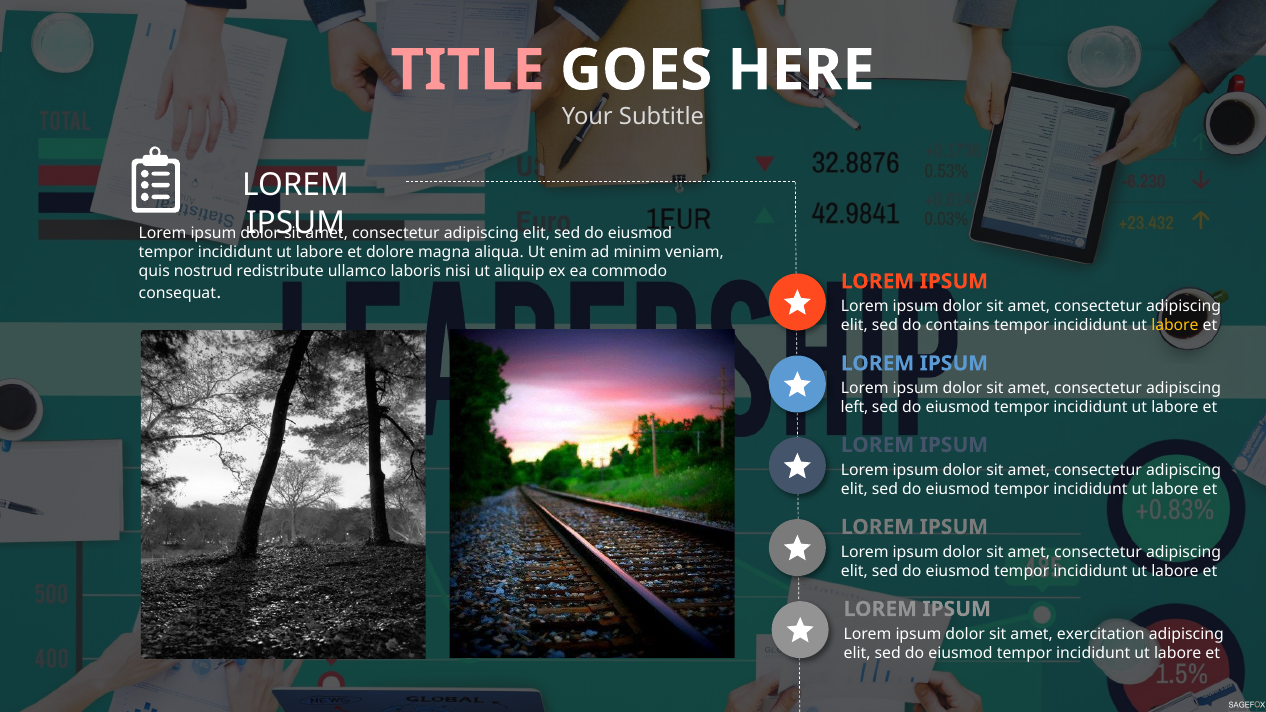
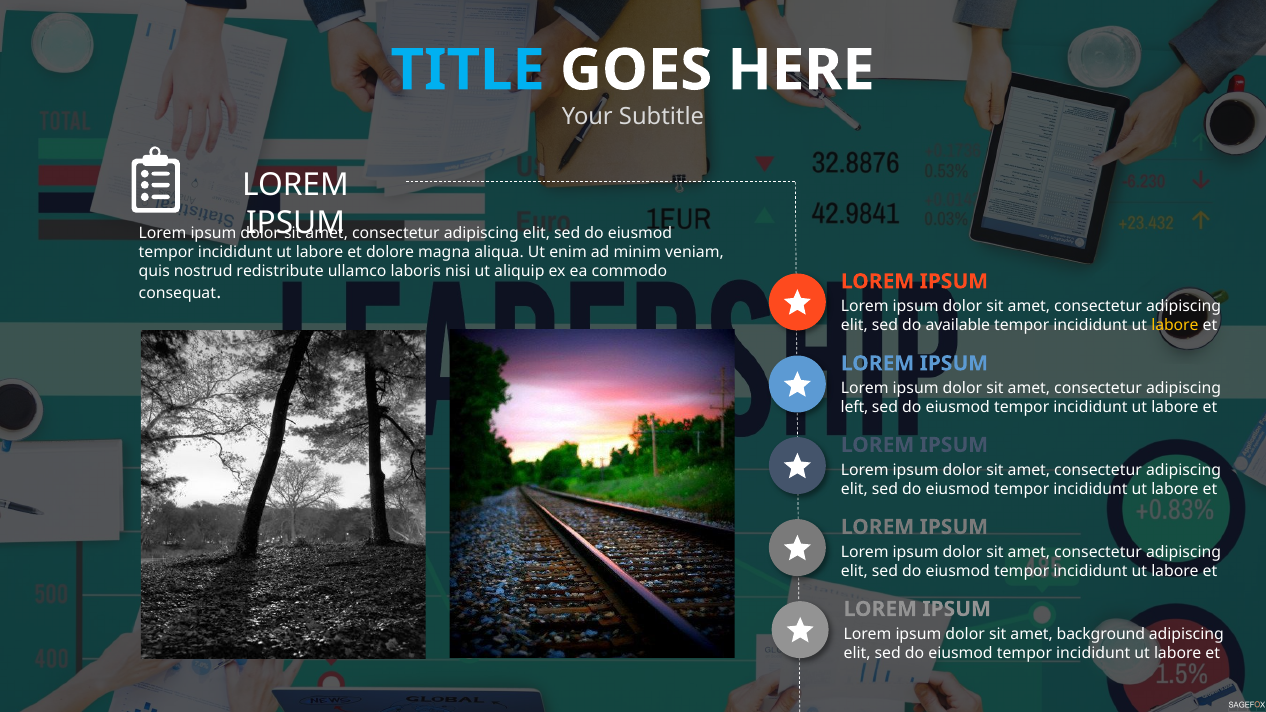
TITLE colour: pink -> light blue
contains: contains -> available
exercitation: exercitation -> background
